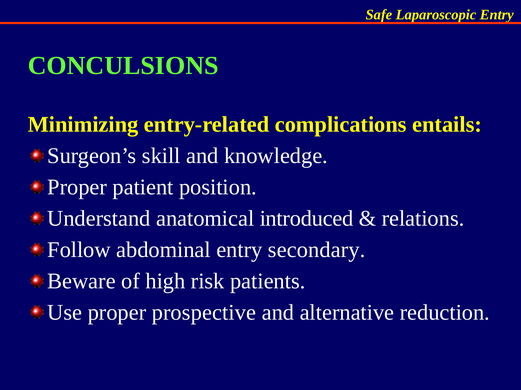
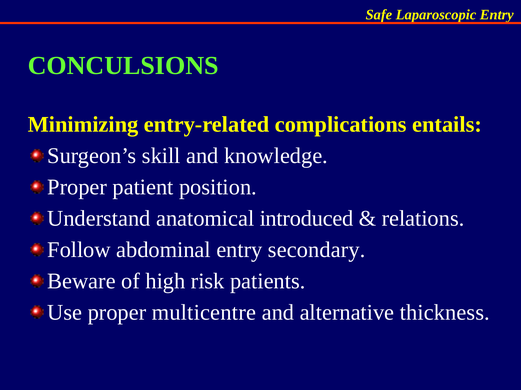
prospective: prospective -> multicentre
reduction: reduction -> thickness
